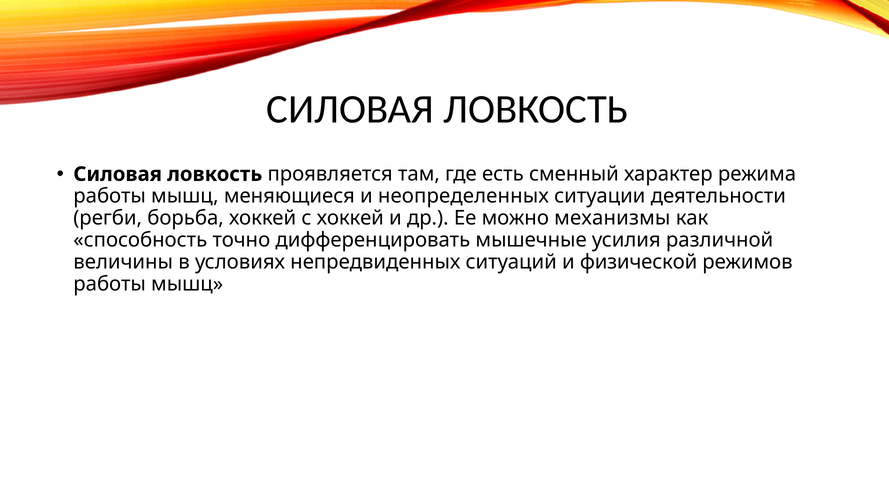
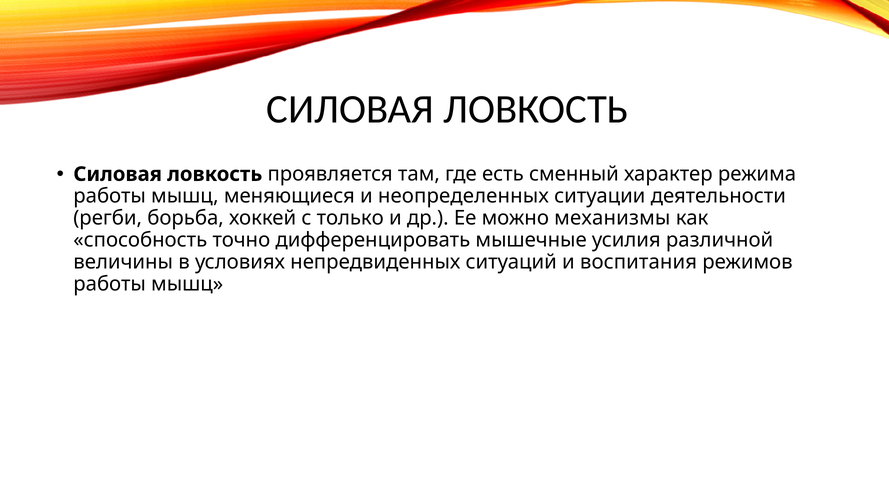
с хоккей: хоккей -> только
физической: физической -> воспитания
